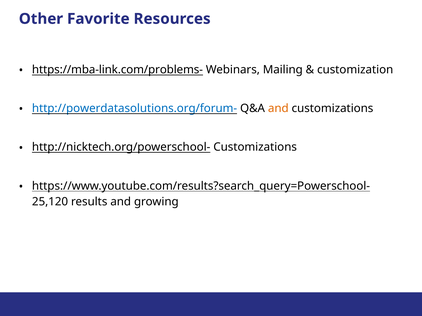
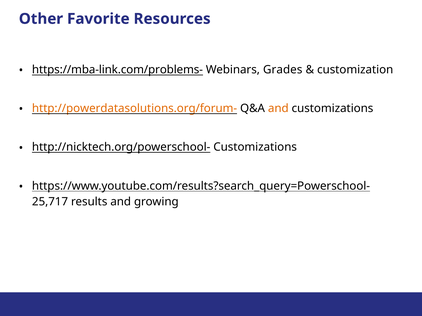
Mailing: Mailing -> Grades
http://powerdatasolutions.org/forum- colour: blue -> orange
25,120: 25,120 -> 25,717
